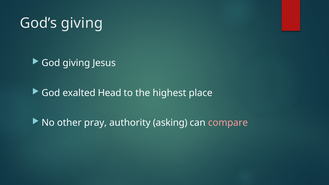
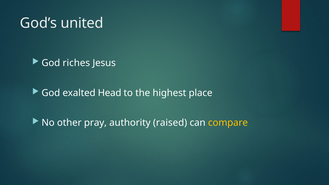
God’s giving: giving -> united
God giving: giving -> riches
asking: asking -> raised
compare colour: pink -> yellow
